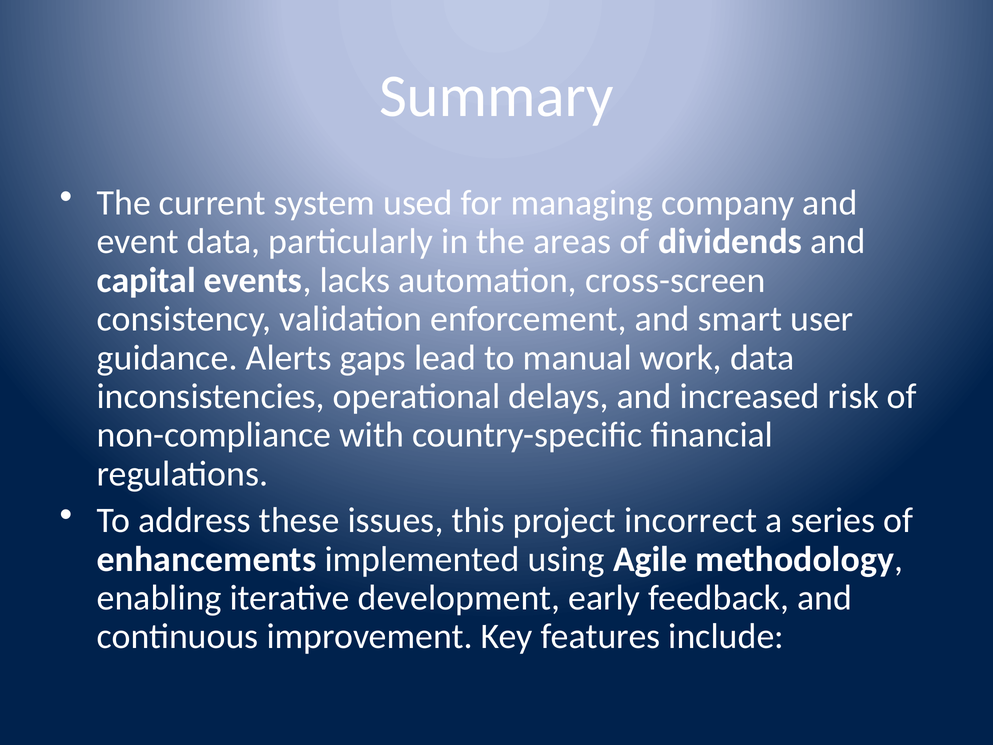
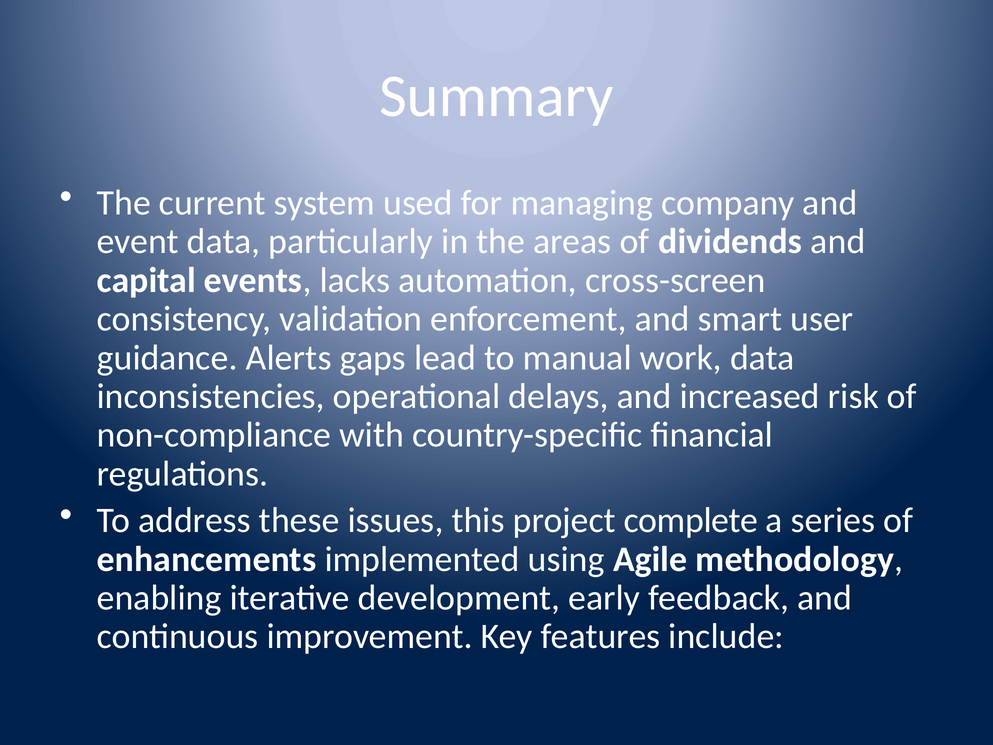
incorrect: incorrect -> complete
